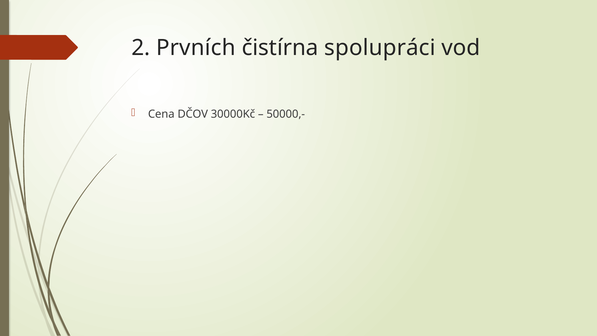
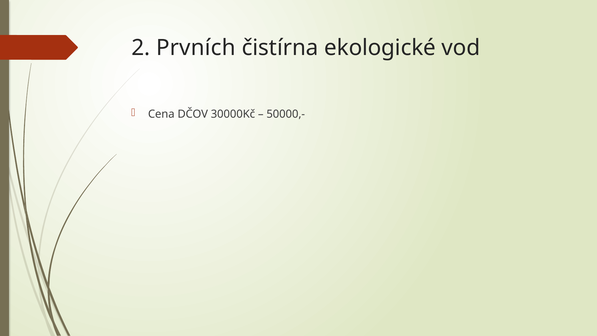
spolupráci: spolupráci -> ekologické
